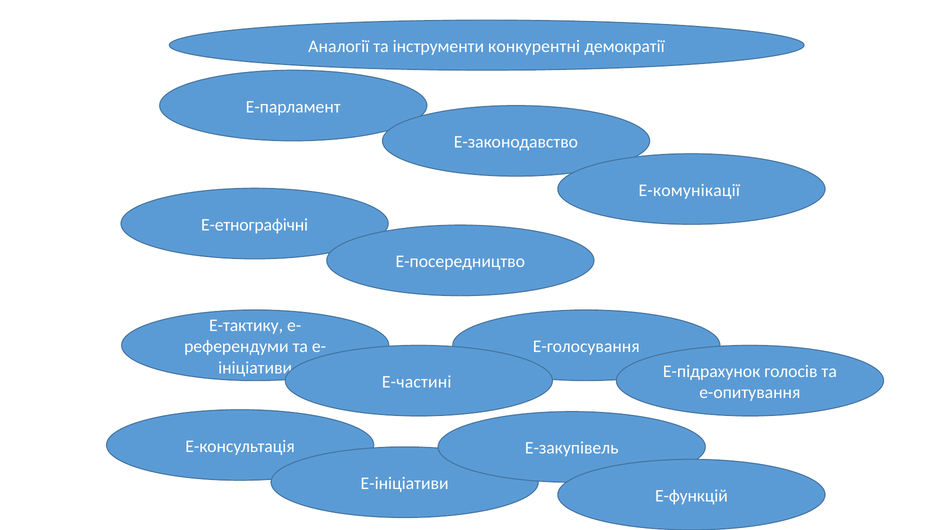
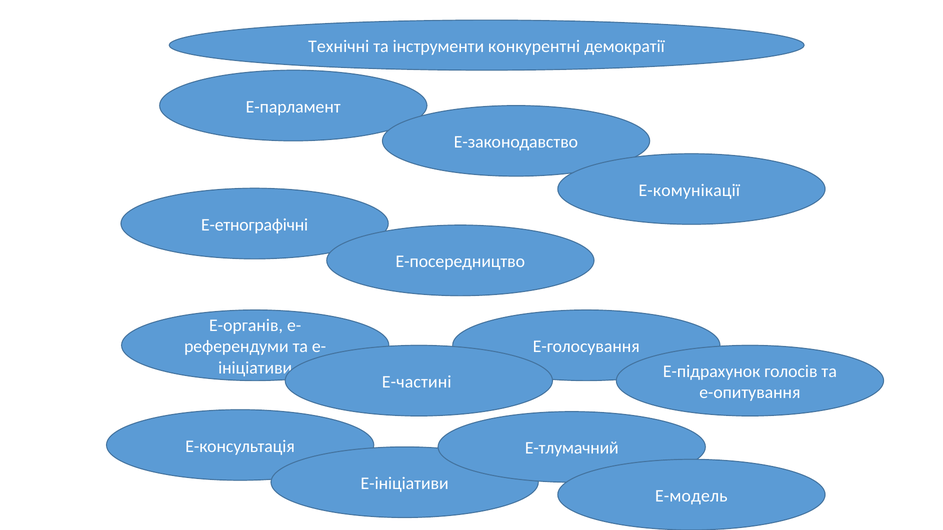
Аналогії: Аналогії -> Технічні
Е-тактику: Е-тактику -> Е-органів
Е-закупівель: Е-закупівель -> Е-тлумачний
Е-функцій: Е-функцій -> Е-модель
